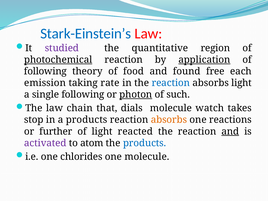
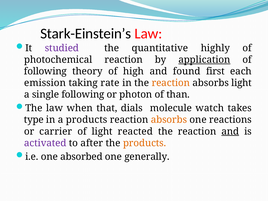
Stark-Einstein’s colour: blue -> black
region: region -> highly
photochemical underline: present -> none
food: food -> high
free: free -> first
reaction at (171, 83) colour: blue -> orange
photon underline: present -> none
such: such -> than
chain: chain -> when
stop: stop -> type
further: further -> carrier
atom: atom -> after
products at (145, 143) colour: blue -> orange
chlorides: chlorides -> absorbed
one molecule: molecule -> generally
